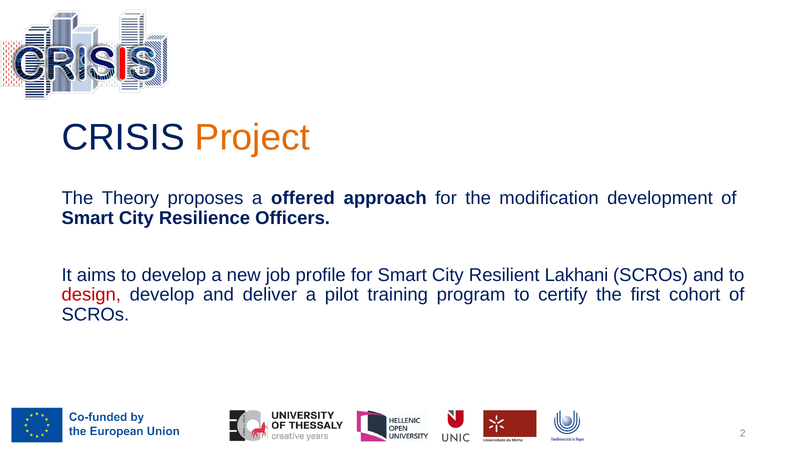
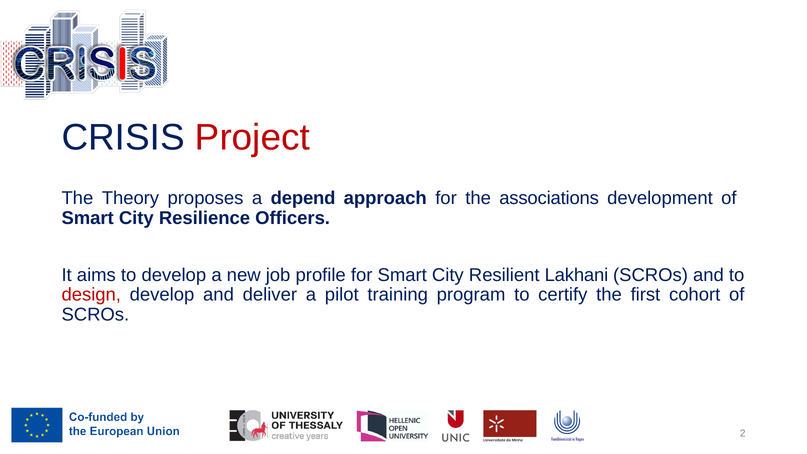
Project colour: orange -> red
offered: offered -> depend
modification: modification -> associations
